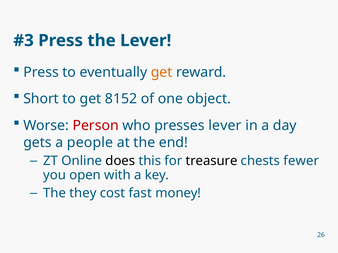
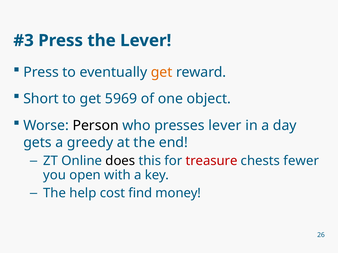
8152: 8152 -> 5969
Person colour: red -> black
people: people -> greedy
treasure colour: black -> red
they: they -> help
fast: fast -> find
